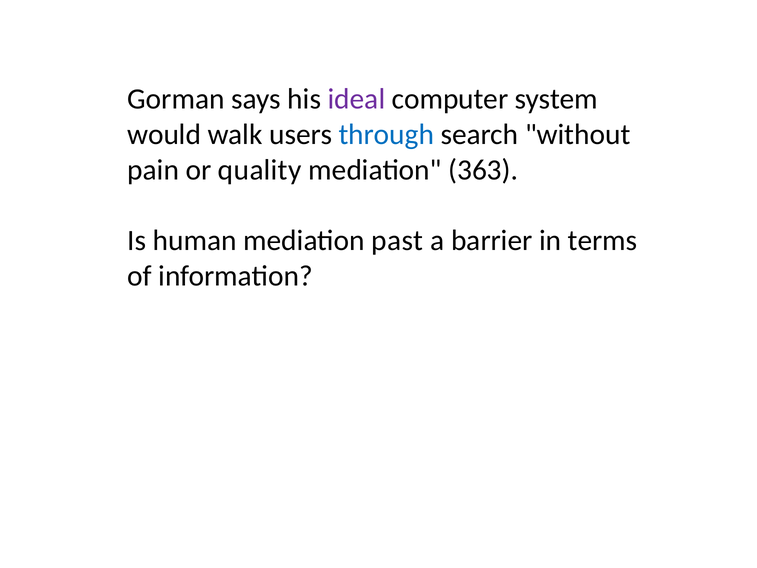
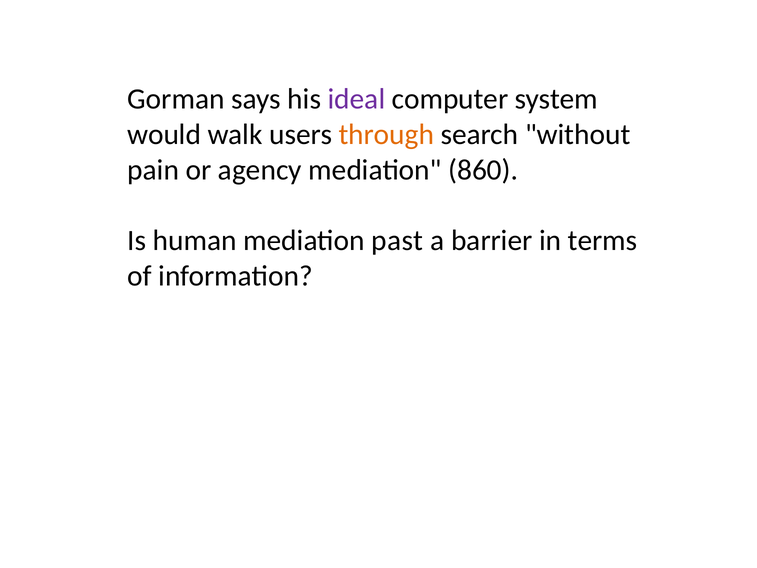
through colour: blue -> orange
quality: quality -> agency
363: 363 -> 860
